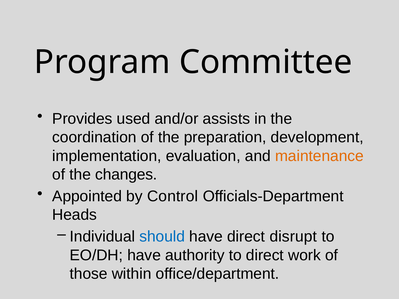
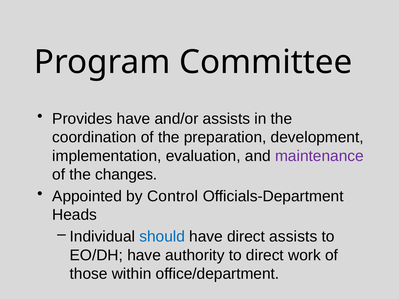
Provides used: used -> have
maintenance colour: orange -> purple
direct disrupt: disrupt -> assists
